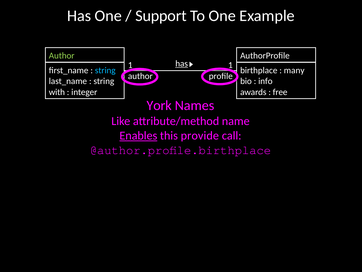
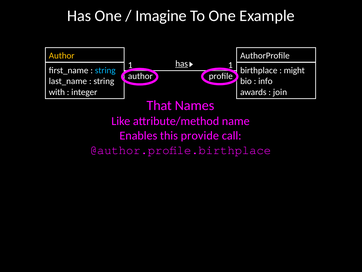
Support: Support -> Imagine
Author at (62, 55) colour: light green -> yellow
many: many -> might
free: free -> join
York: York -> That
Enables underline: present -> none
